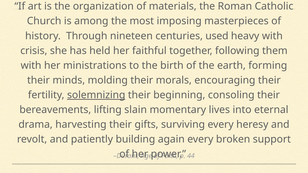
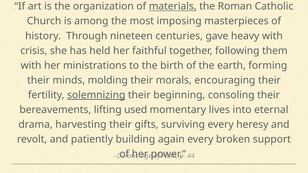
materials underline: none -> present
used: used -> gave
slain: slain -> used
